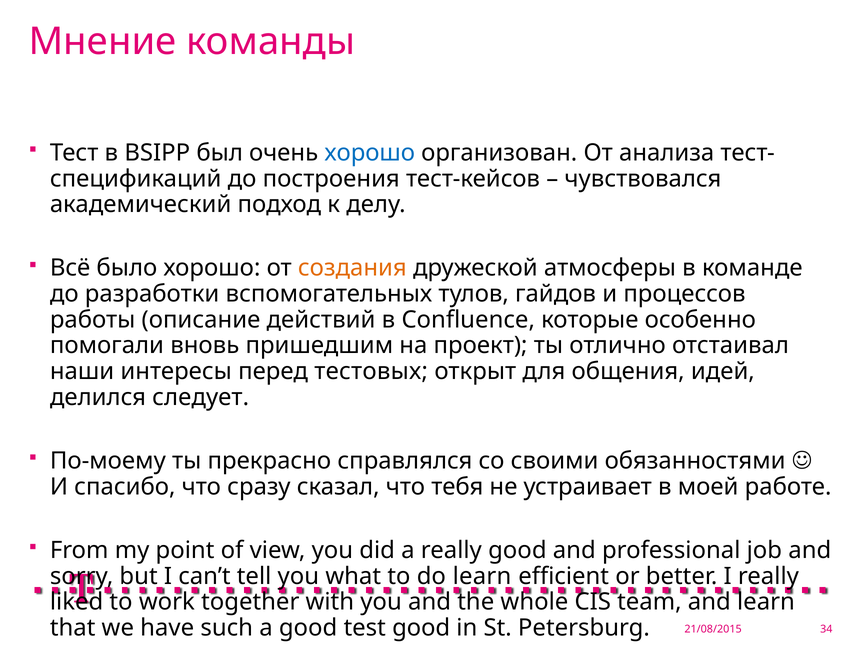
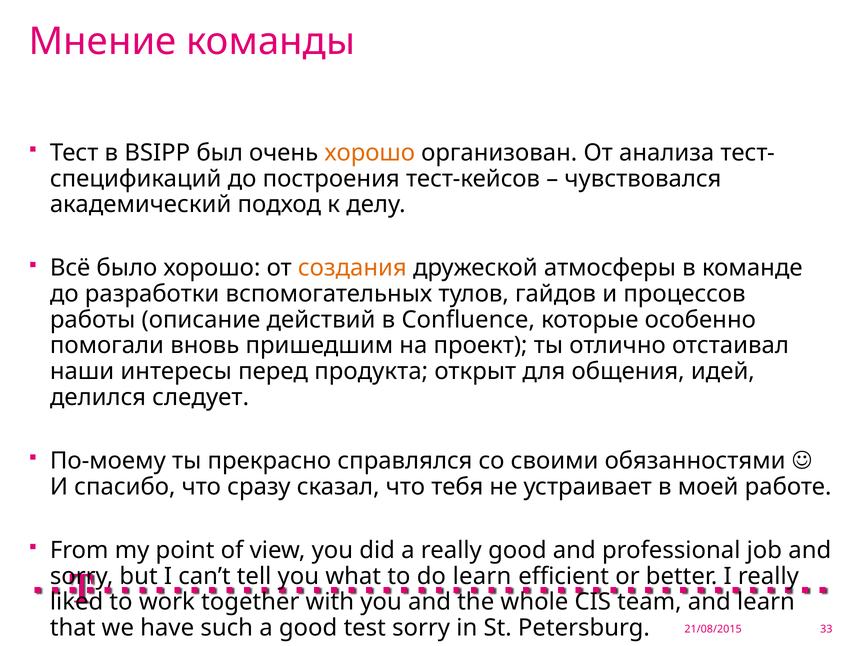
хорошо at (370, 153) colour: blue -> orange
тестовых: тестовых -> продукта
test good: good -> sorry
34: 34 -> 33
